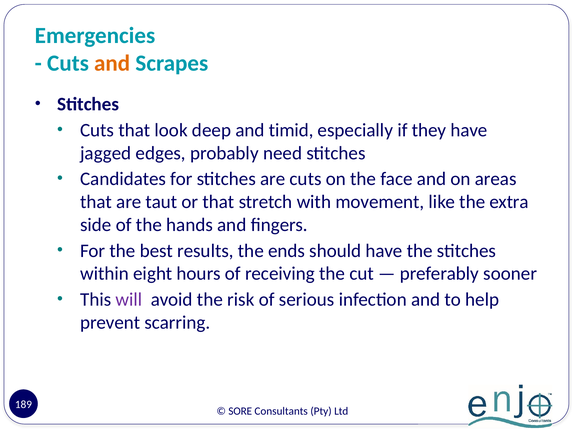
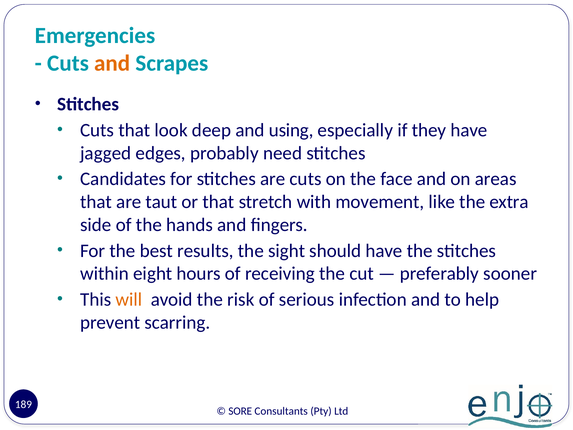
timid: timid -> using
ends: ends -> sight
will colour: purple -> orange
